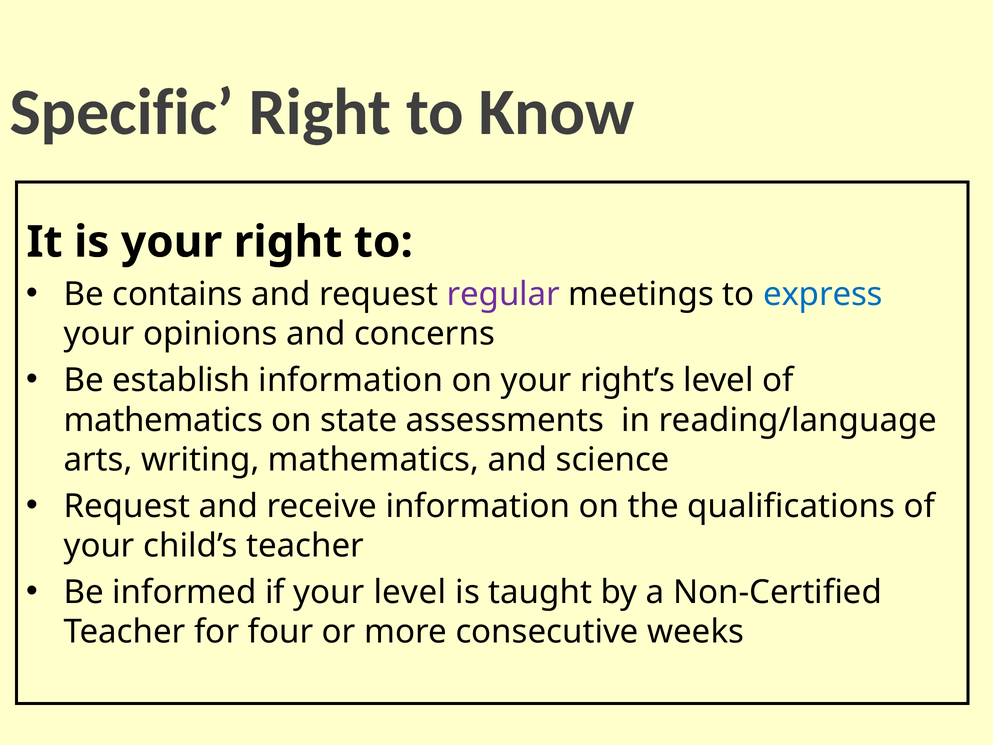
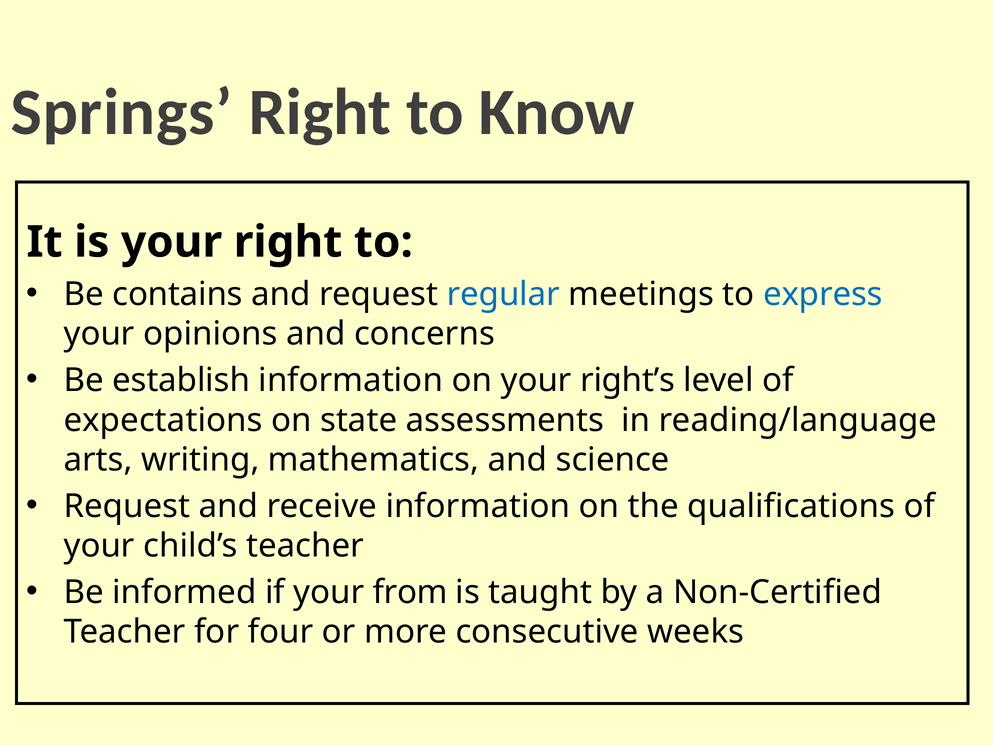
Specific: Specific -> Springs
regular colour: purple -> blue
mathematics at (163, 420): mathematics -> expectations
your level: level -> from
